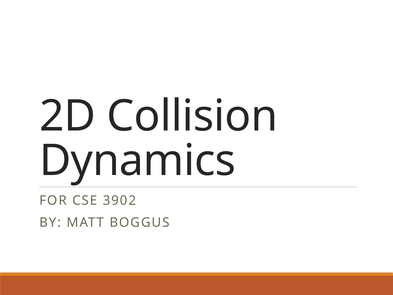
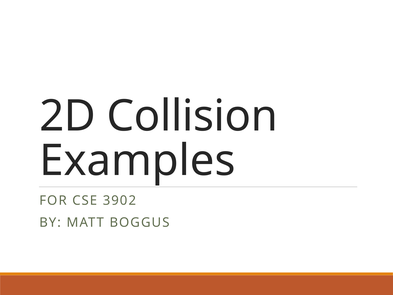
Dynamics: Dynamics -> Examples
